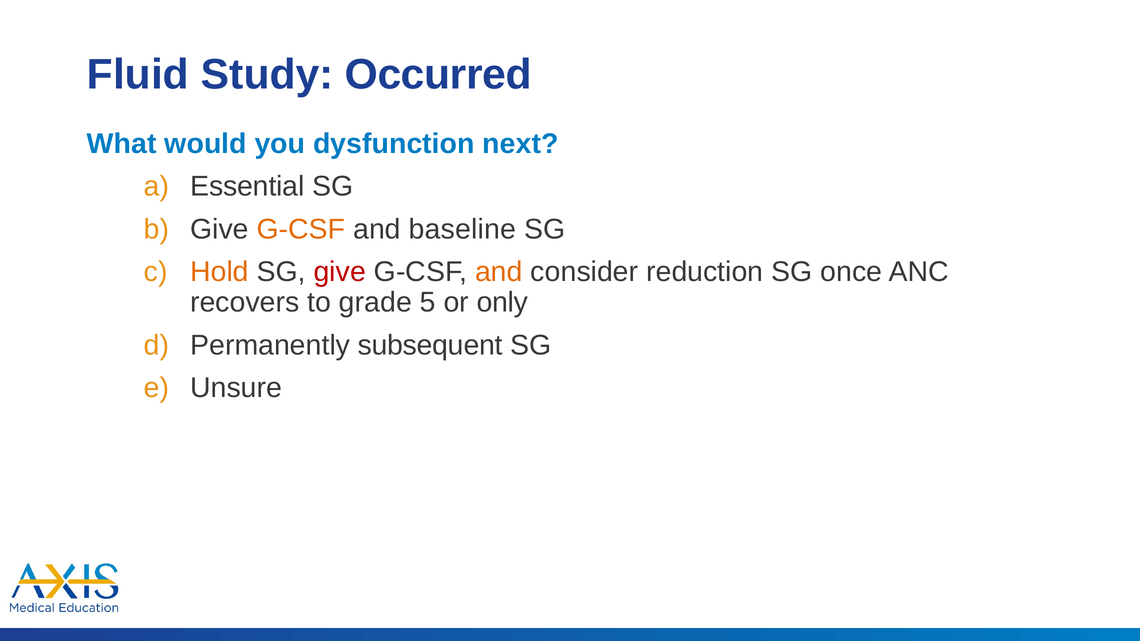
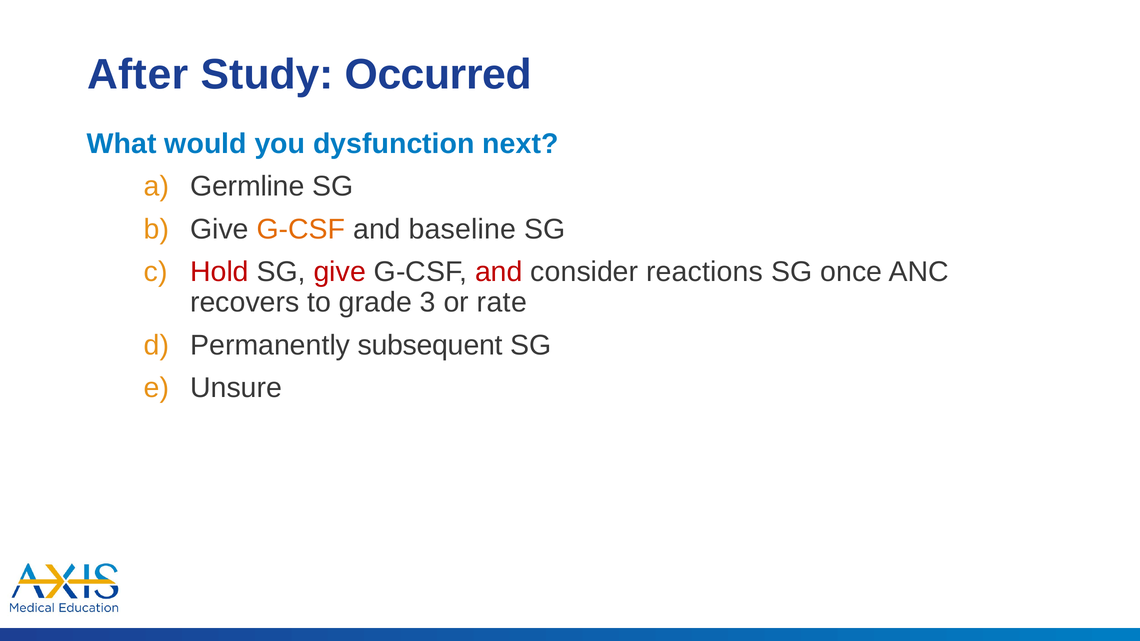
Fluid: Fluid -> After
Essential: Essential -> Germline
Hold colour: orange -> red
and at (499, 272) colour: orange -> red
reduction: reduction -> reactions
5: 5 -> 3
only: only -> rate
